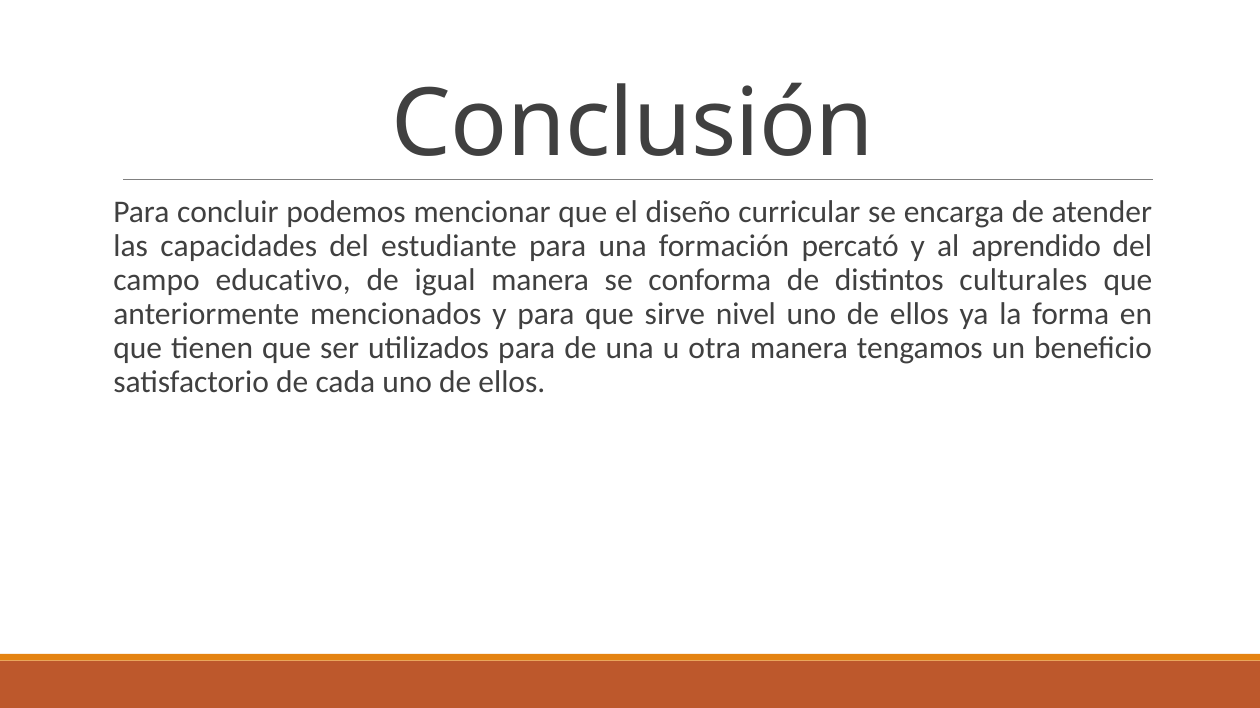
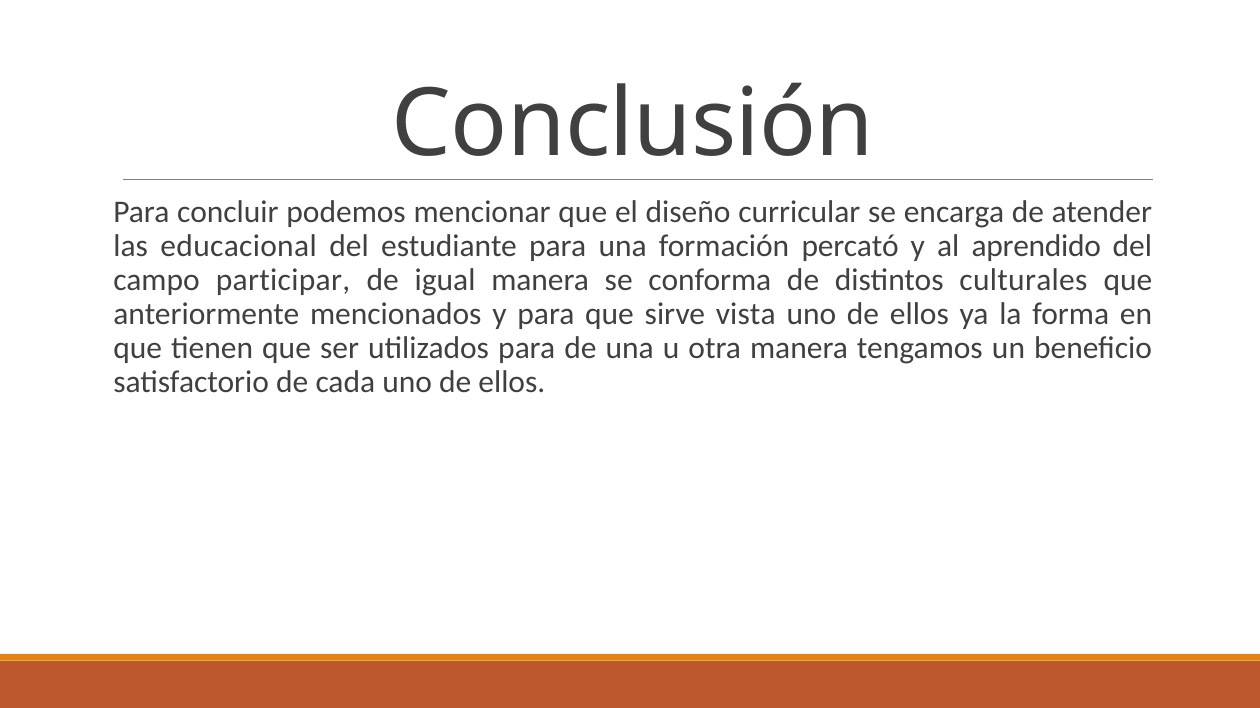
capacidades: capacidades -> educacional
educativo: educativo -> participar
nivel: nivel -> vista
